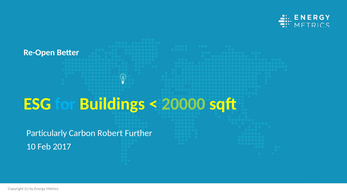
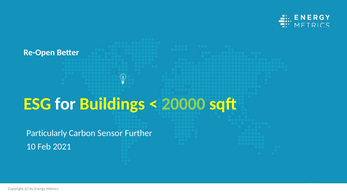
for colour: light blue -> white
Robert: Robert -> Sensor
2017: 2017 -> 2021
